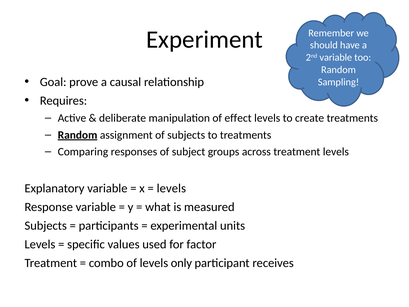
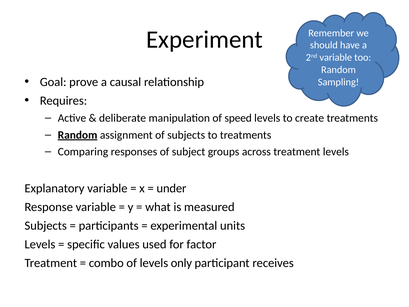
effect: effect -> speed
levels at (171, 188): levels -> under
